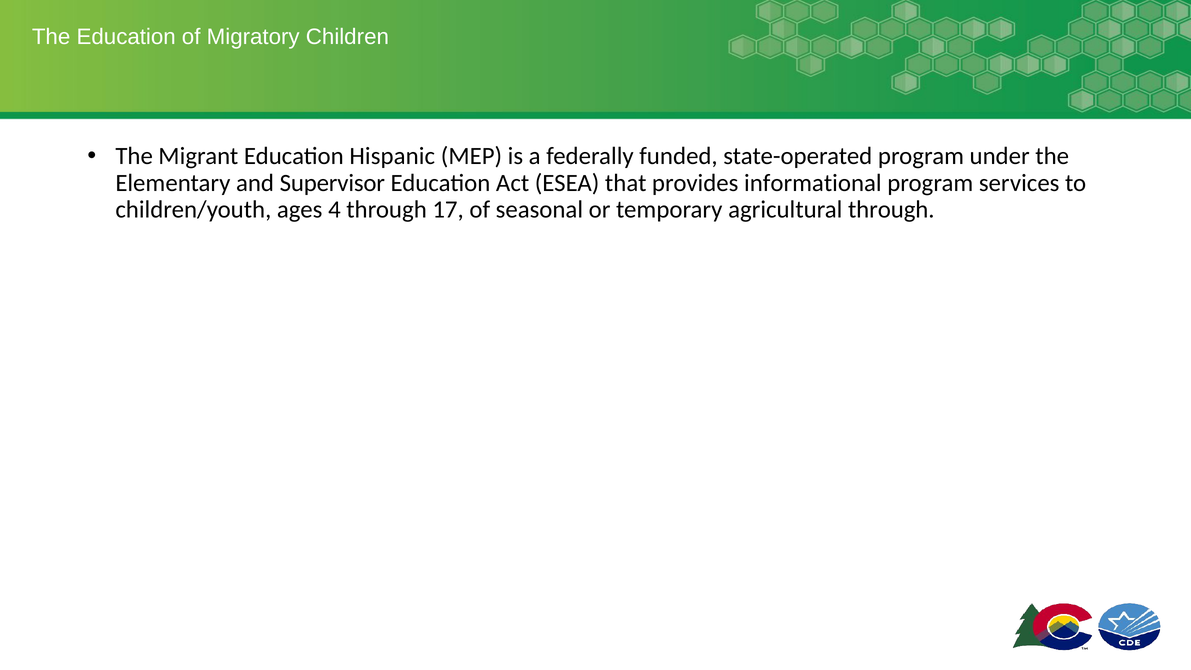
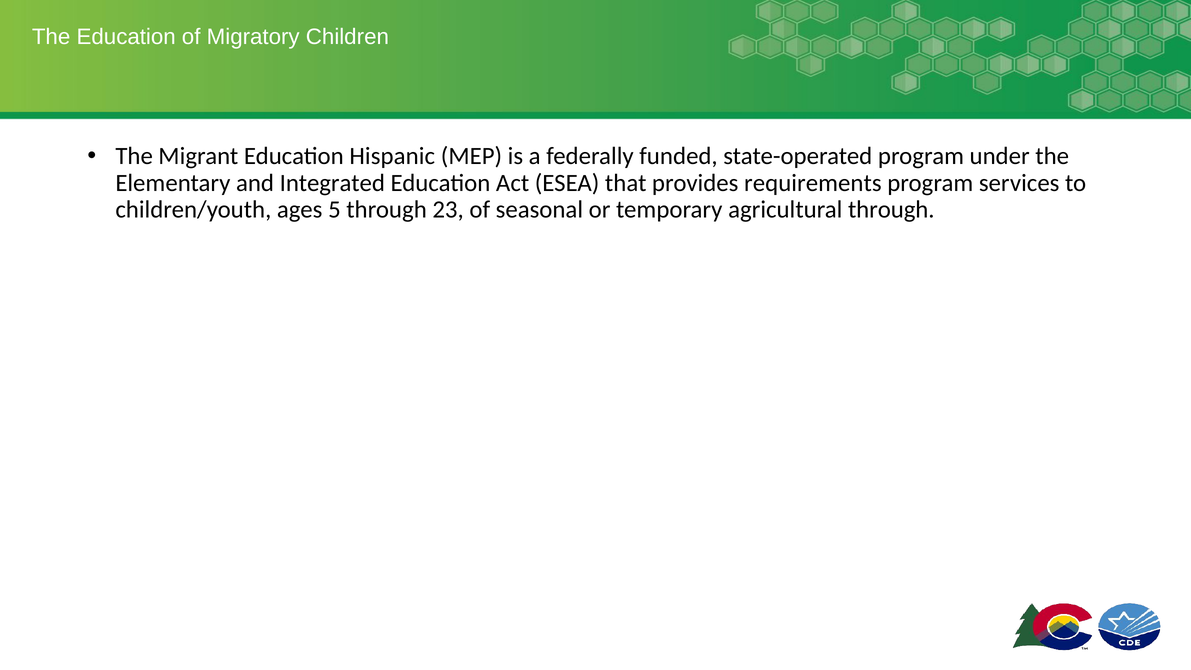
Supervisor: Supervisor -> Integrated
informational: informational -> requirements
4: 4 -> 5
17: 17 -> 23
